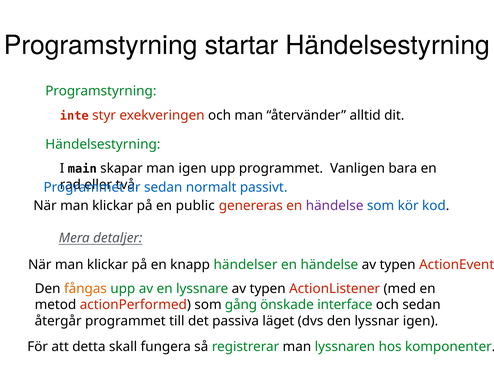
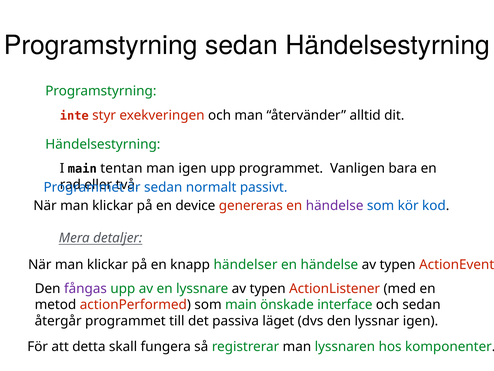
Programstyrning startar: startar -> sedan
skapar: skapar -> tentan
public: public -> device
fångas colour: orange -> purple
som gång: gång -> main
